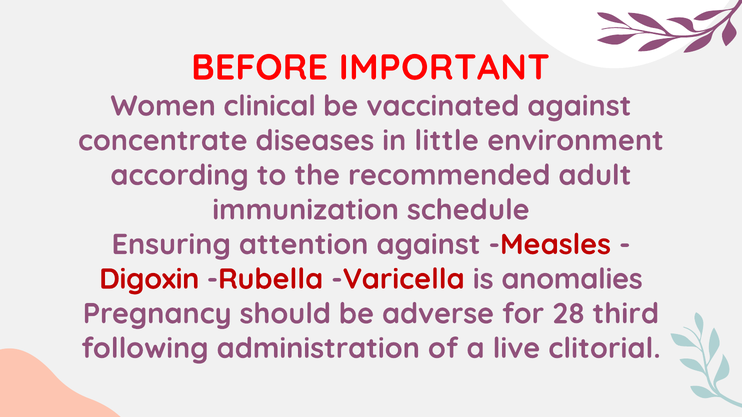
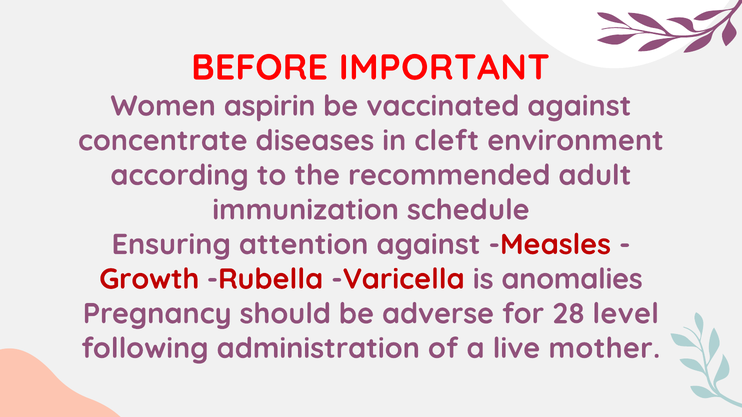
clinical: clinical -> aspirin
little: little -> cleft
Digoxin: Digoxin -> Growth
third: third -> level
clitorial: clitorial -> mother
